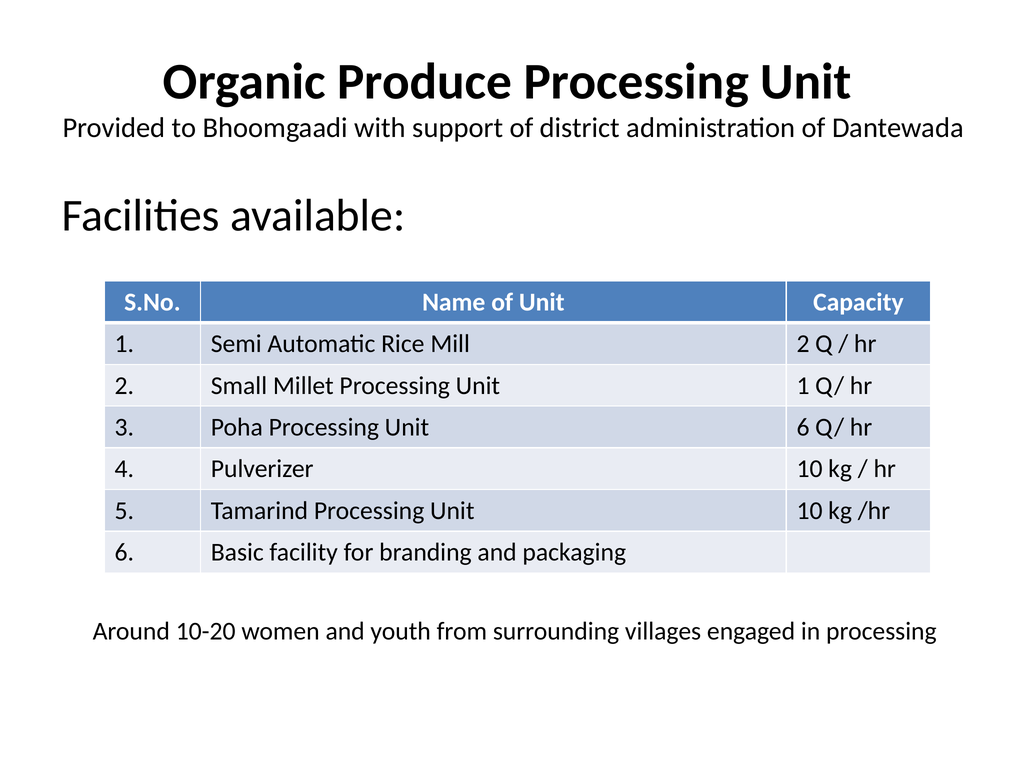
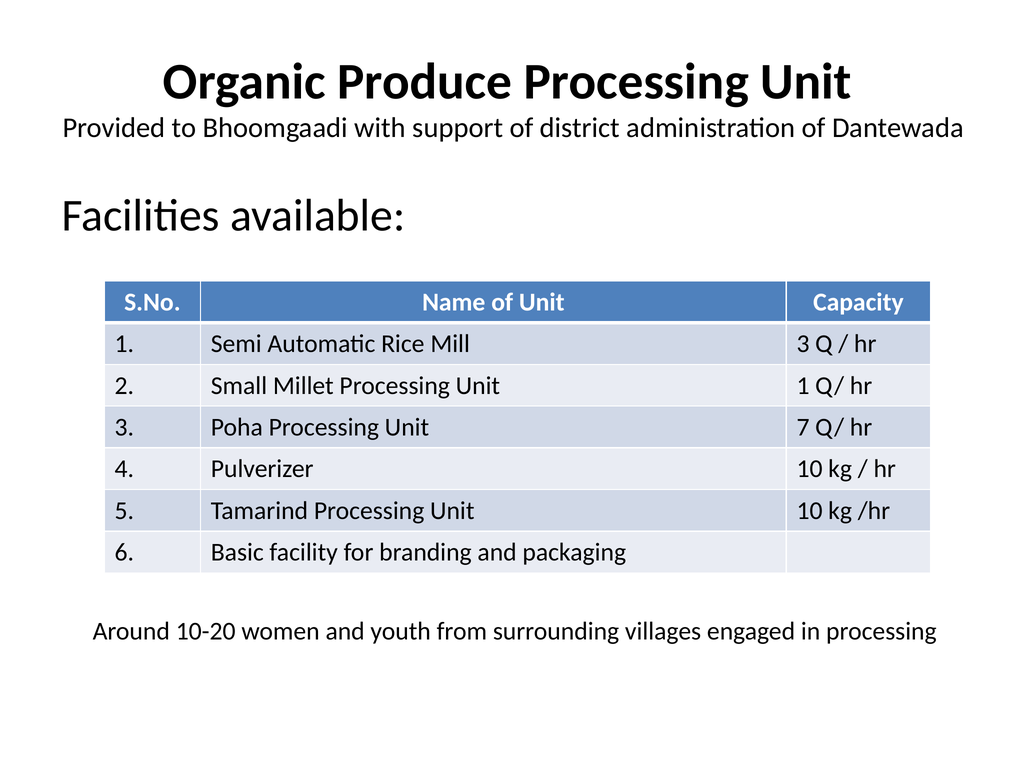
Mill 2: 2 -> 3
Unit 6: 6 -> 7
